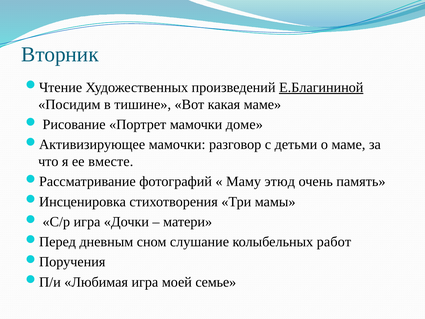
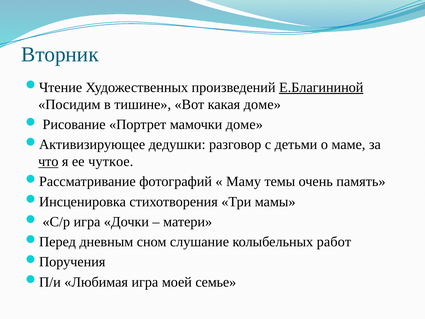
какая маме: маме -> доме
мамочки at (177, 144): мамочки -> дедушки
что underline: none -> present
вместе: вместе -> чуткое
этюд: этюд -> темы
